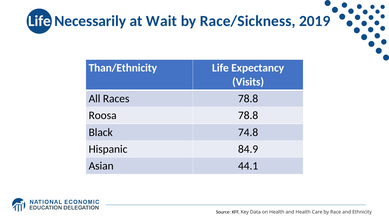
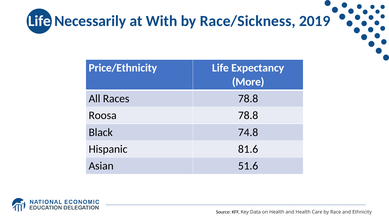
Wait: Wait -> With
Than/Ethnicity: Than/Ethnicity -> Price/Ethnicity
Visits: Visits -> More
84.9: 84.9 -> 81.6
44.1: 44.1 -> 51.6
